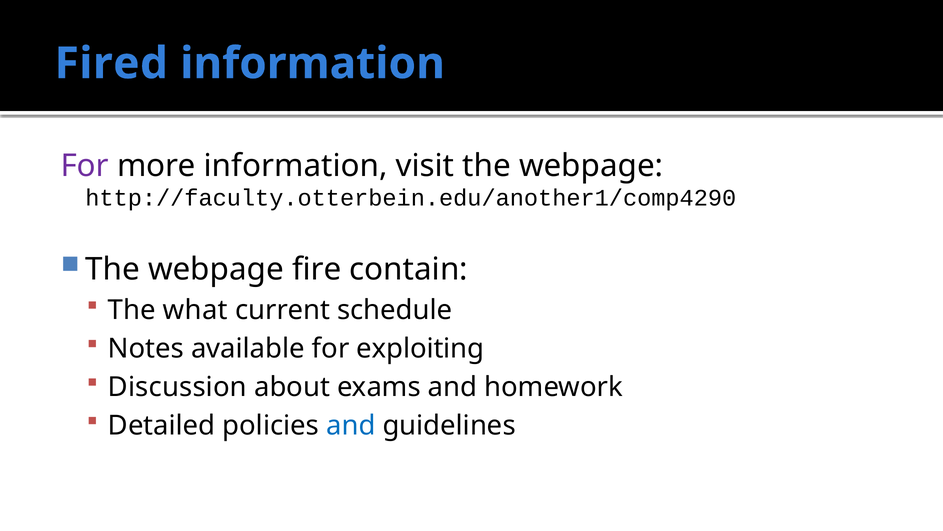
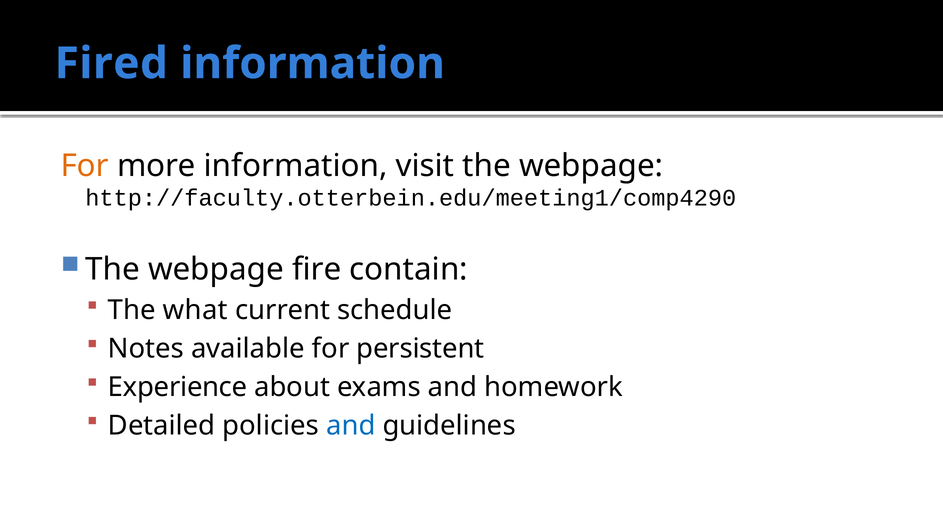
For at (85, 165) colour: purple -> orange
http://faculty.otterbein.edu/another1/comp4290: http://faculty.otterbein.edu/another1/comp4290 -> http://faculty.otterbein.edu/meeting1/comp4290
exploiting: exploiting -> persistent
Discussion: Discussion -> Experience
